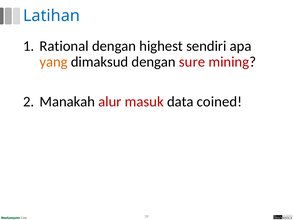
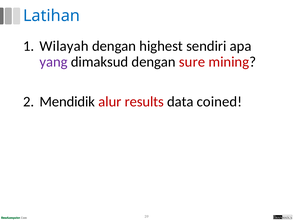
Rational: Rational -> Wilayah
yang colour: orange -> purple
Manakah: Manakah -> Mendidik
masuk: masuk -> results
